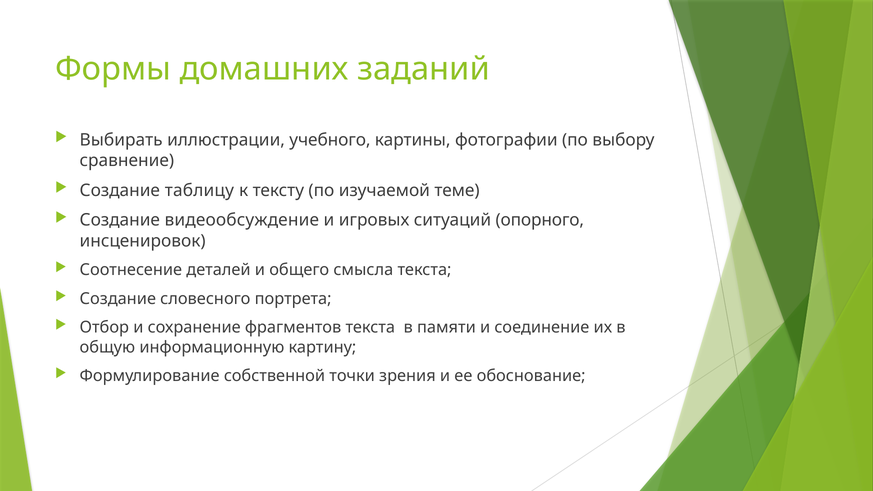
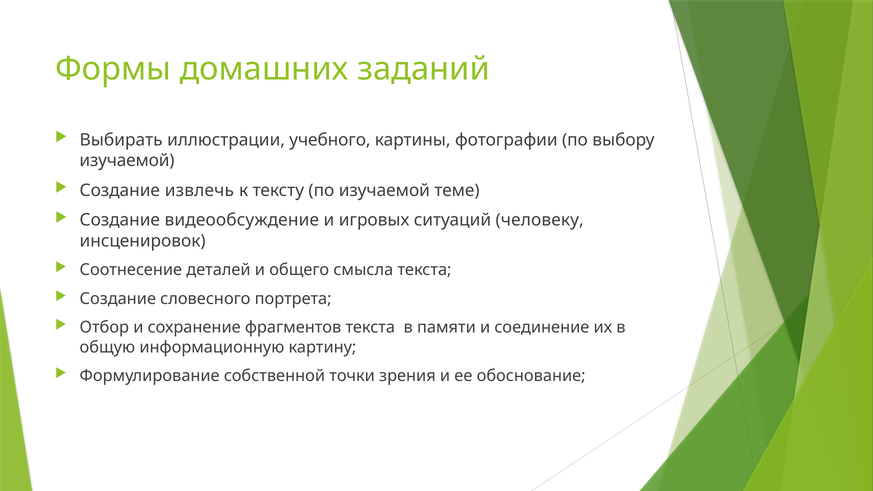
сравнение at (127, 161): сравнение -> изучаемой
таблицу: таблицу -> извлечь
опорного: опорного -> человеку
